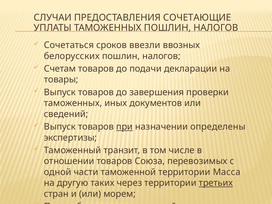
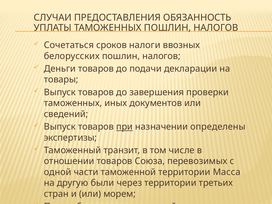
СОЧЕТАЮЩИЕ: СОЧЕТАЮЩИЕ -> ОБЯЗАННОСТЬ
ввезли: ввезли -> налоги
Счетам: Счетам -> Деньги
таких: таких -> были
третьих underline: present -> none
